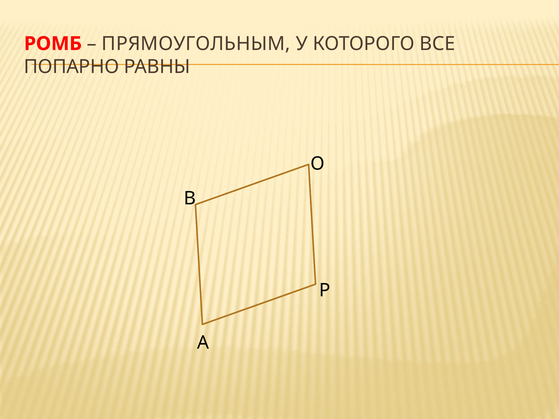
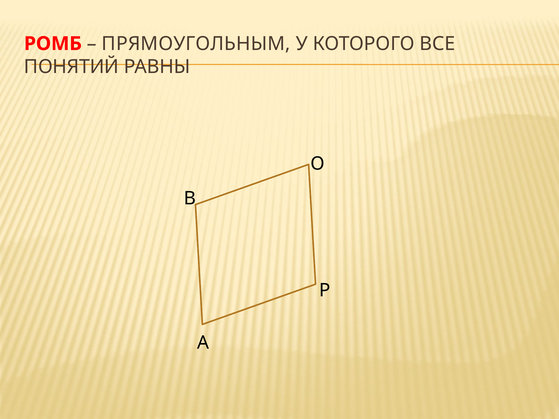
ПОПАРНО: ПОПАРНО -> ПОНЯТИЙ
